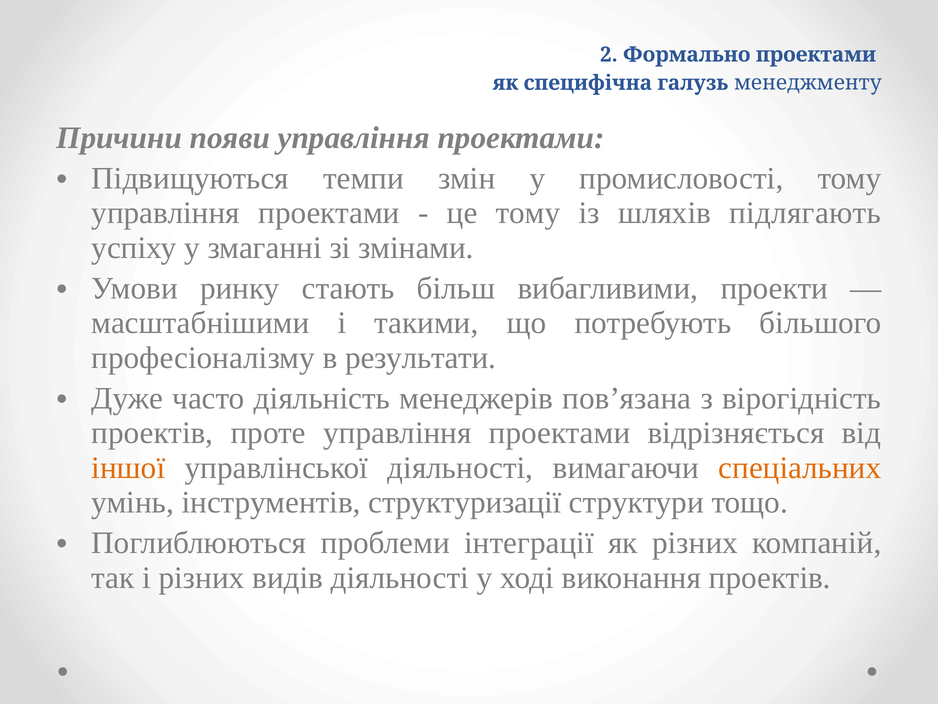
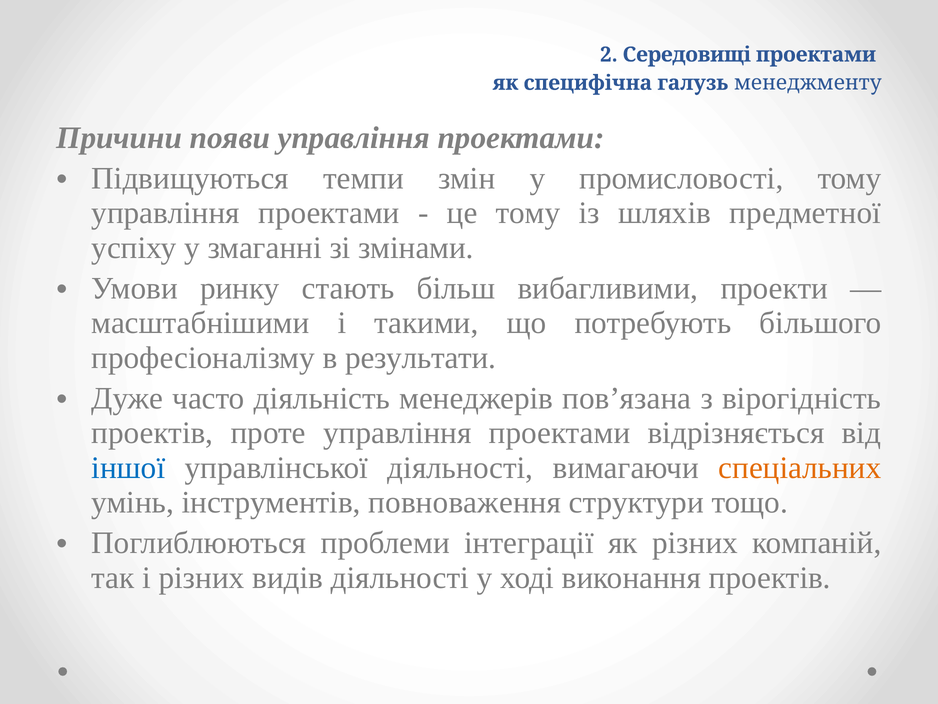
Формально: Формально -> Середовищі
підлягають: підлягають -> предметної
іншої colour: orange -> blue
структуризації: структуризації -> повноваження
